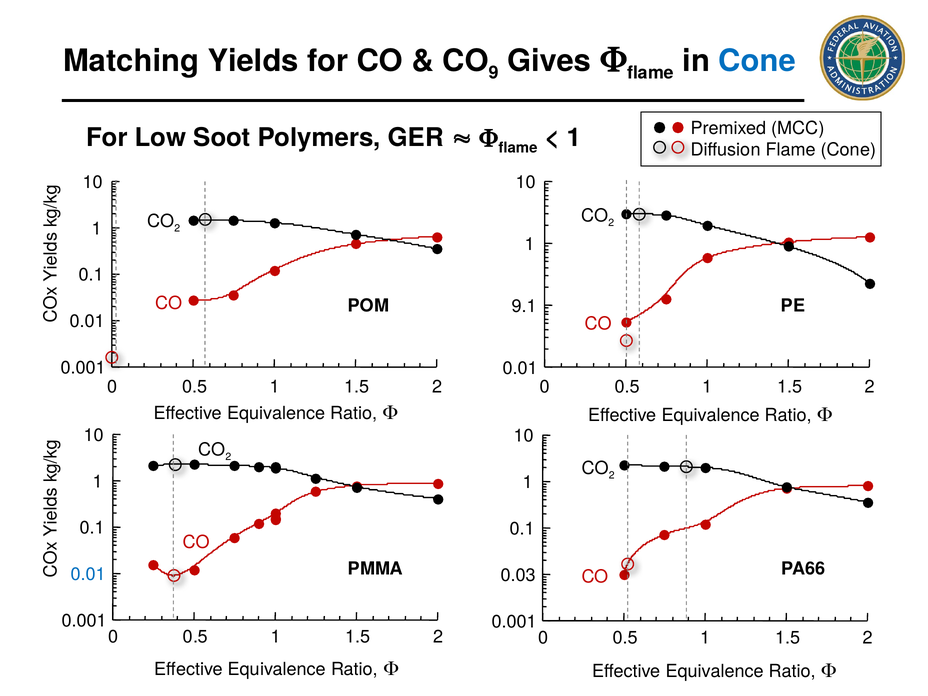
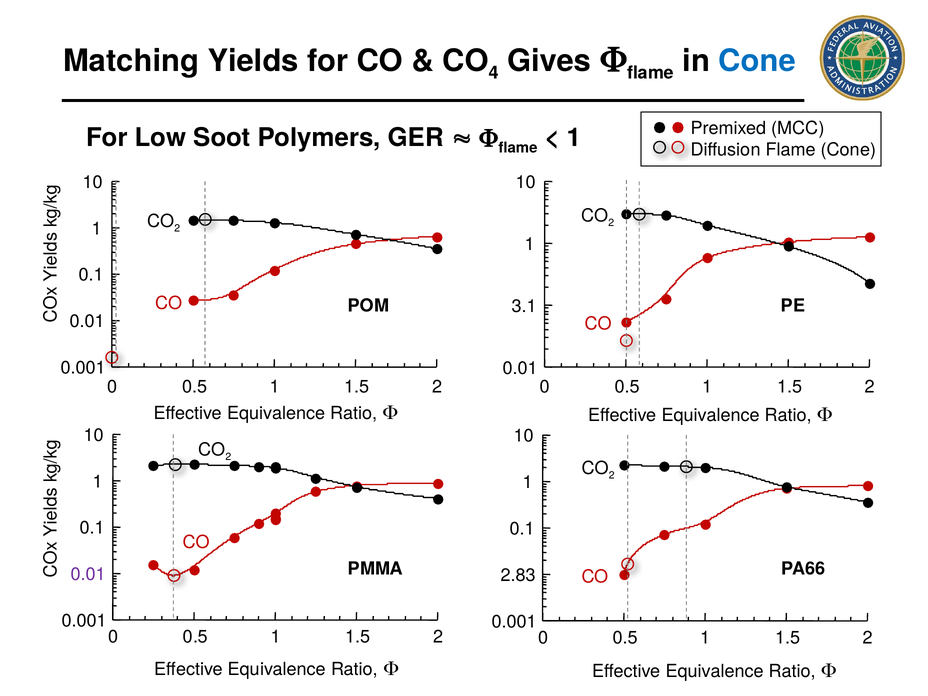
9: 9 -> 4
9.1: 9.1 -> 3.1
0.01 at (88, 574) colour: blue -> purple
0.03: 0.03 -> 2.83
